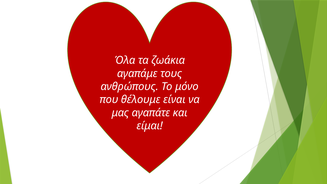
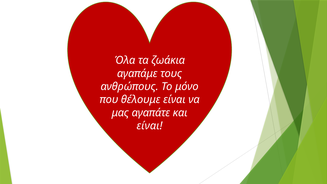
είμαι at (150, 126): είμαι -> είναι
